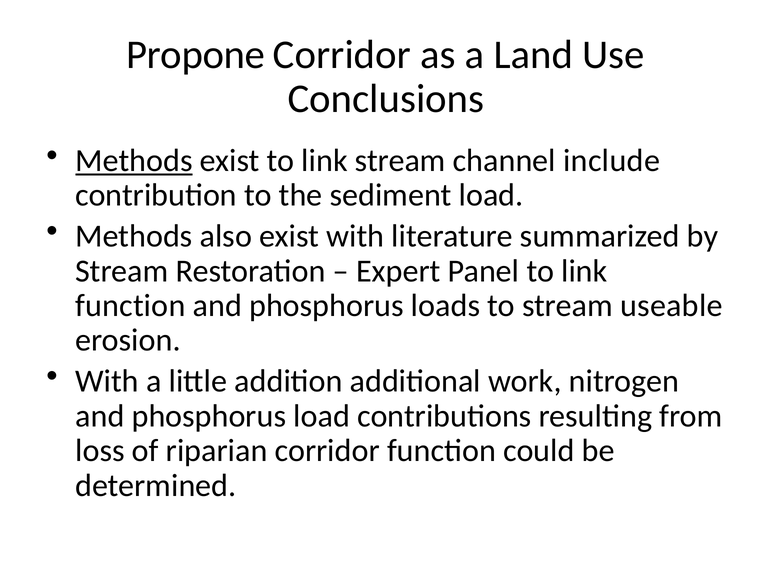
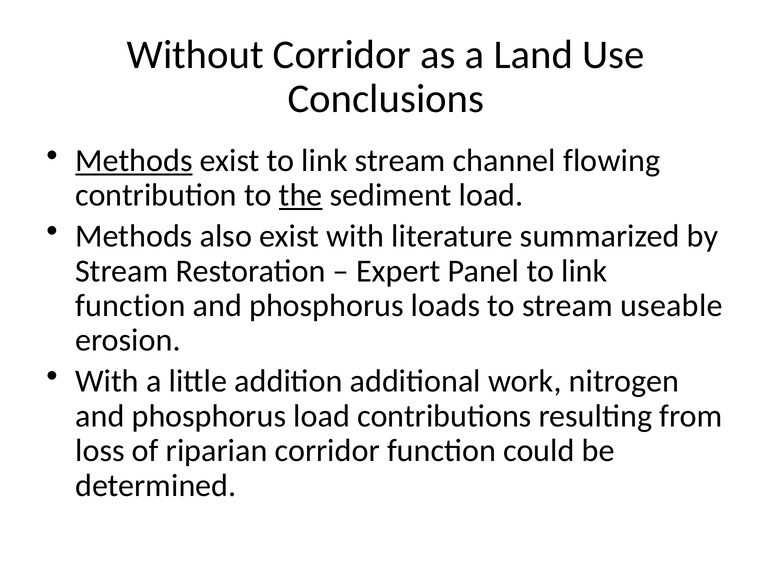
Propone: Propone -> Without
include: include -> flowing
the underline: none -> present
